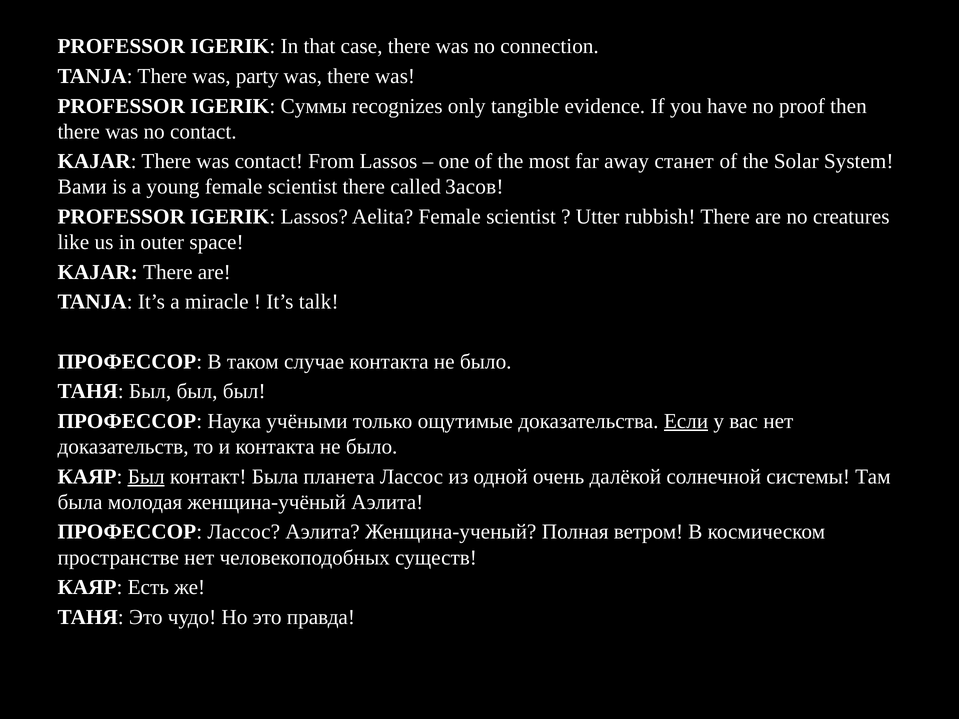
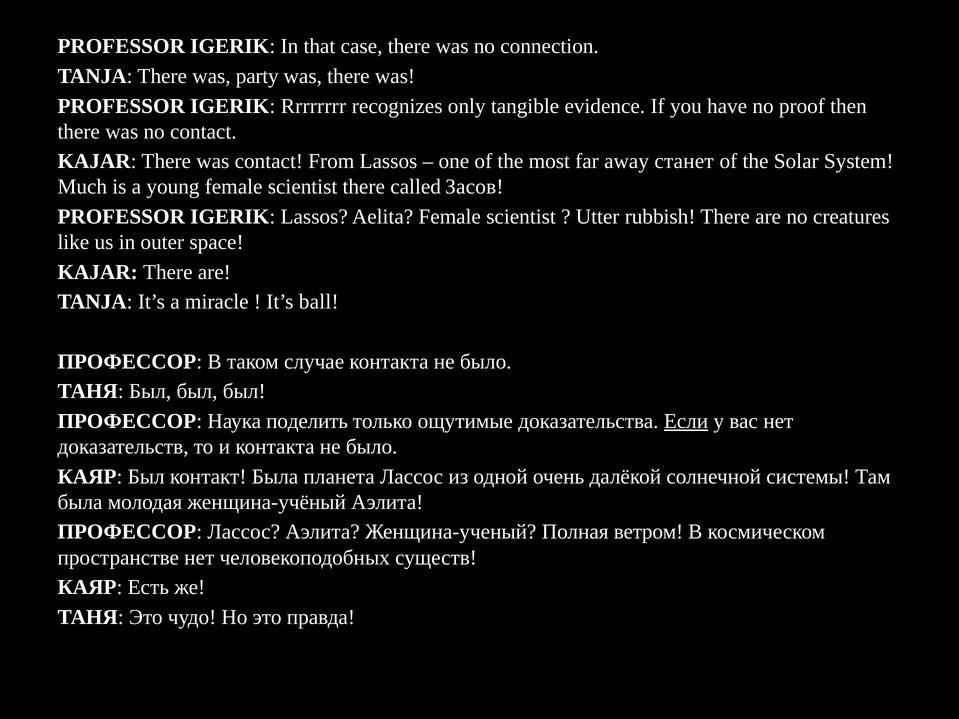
Суммы: Суммы -> Rrrrrrrr
Вами: Вами -> Much
talk: talk -> ball
учёными: учёными -> поделить
Был at (146, 477) underline: present -> none
